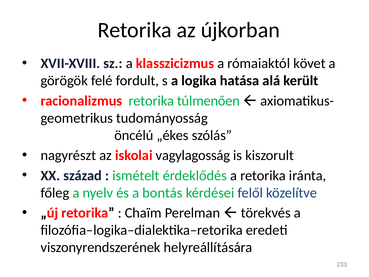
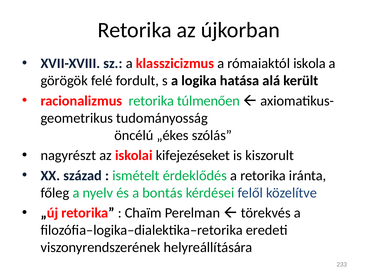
követ: követ -> iskola
vagylagosság: vagylagosság -> kifejezéseket
